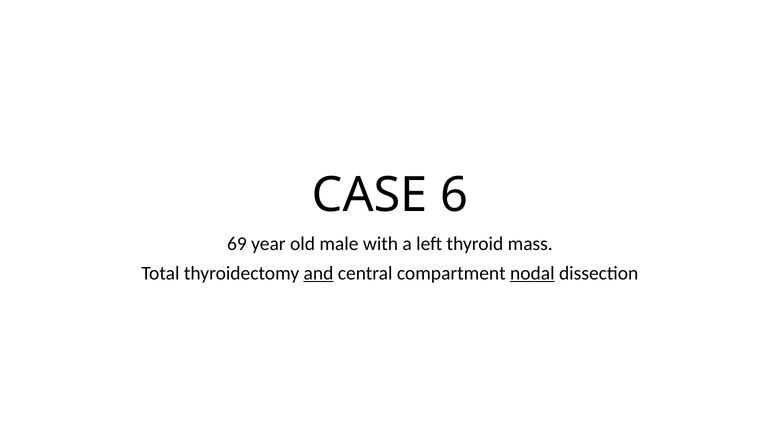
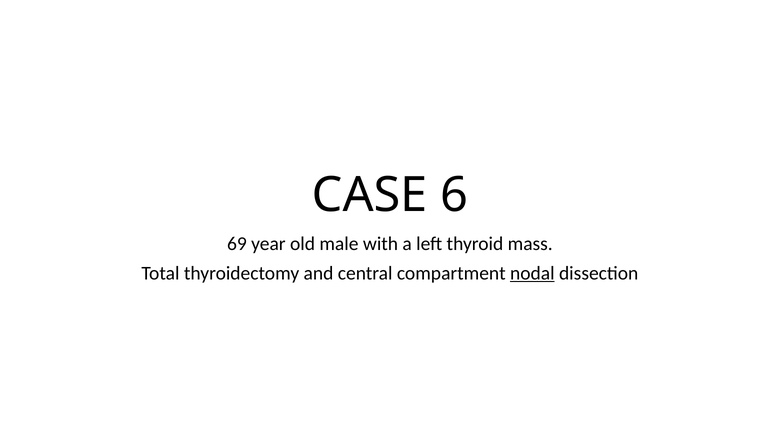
and underline: present -> none
